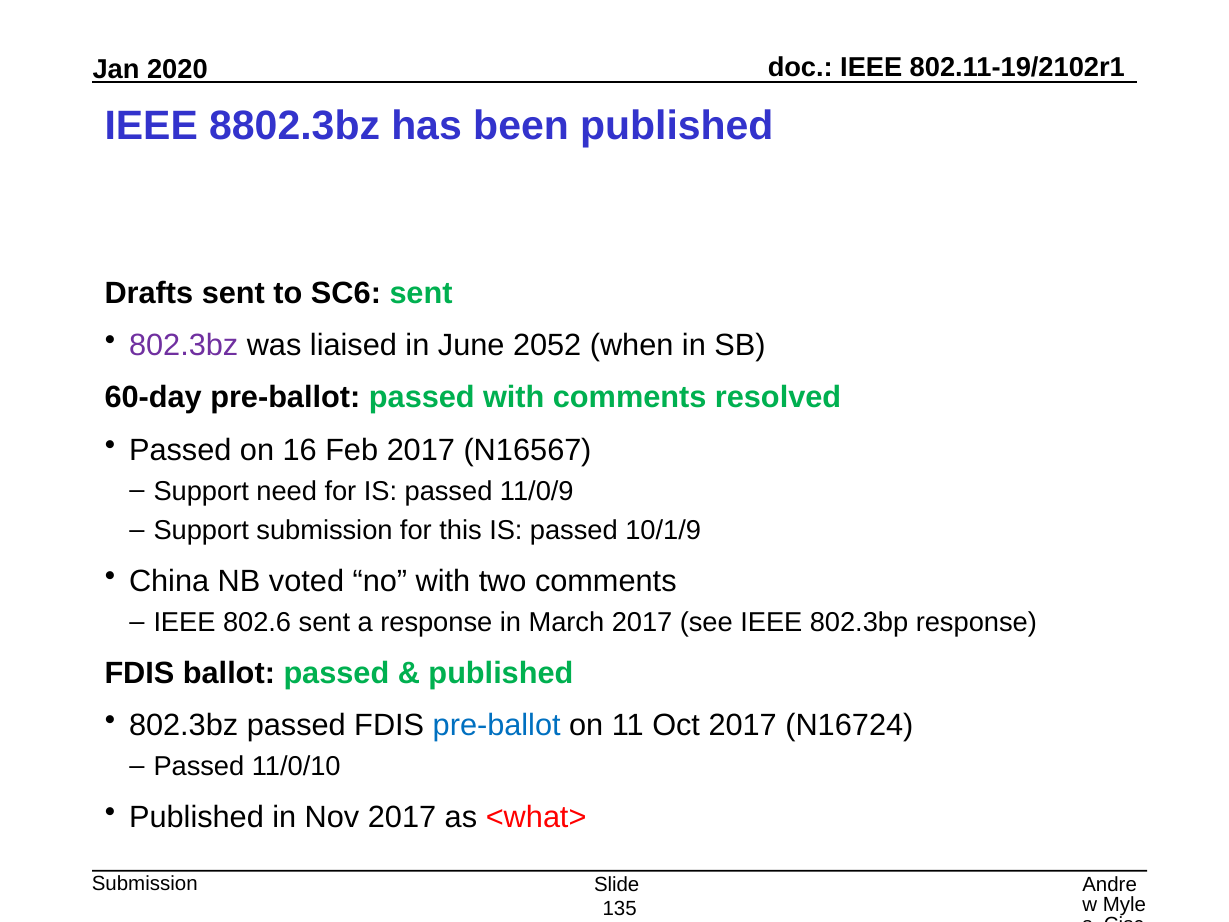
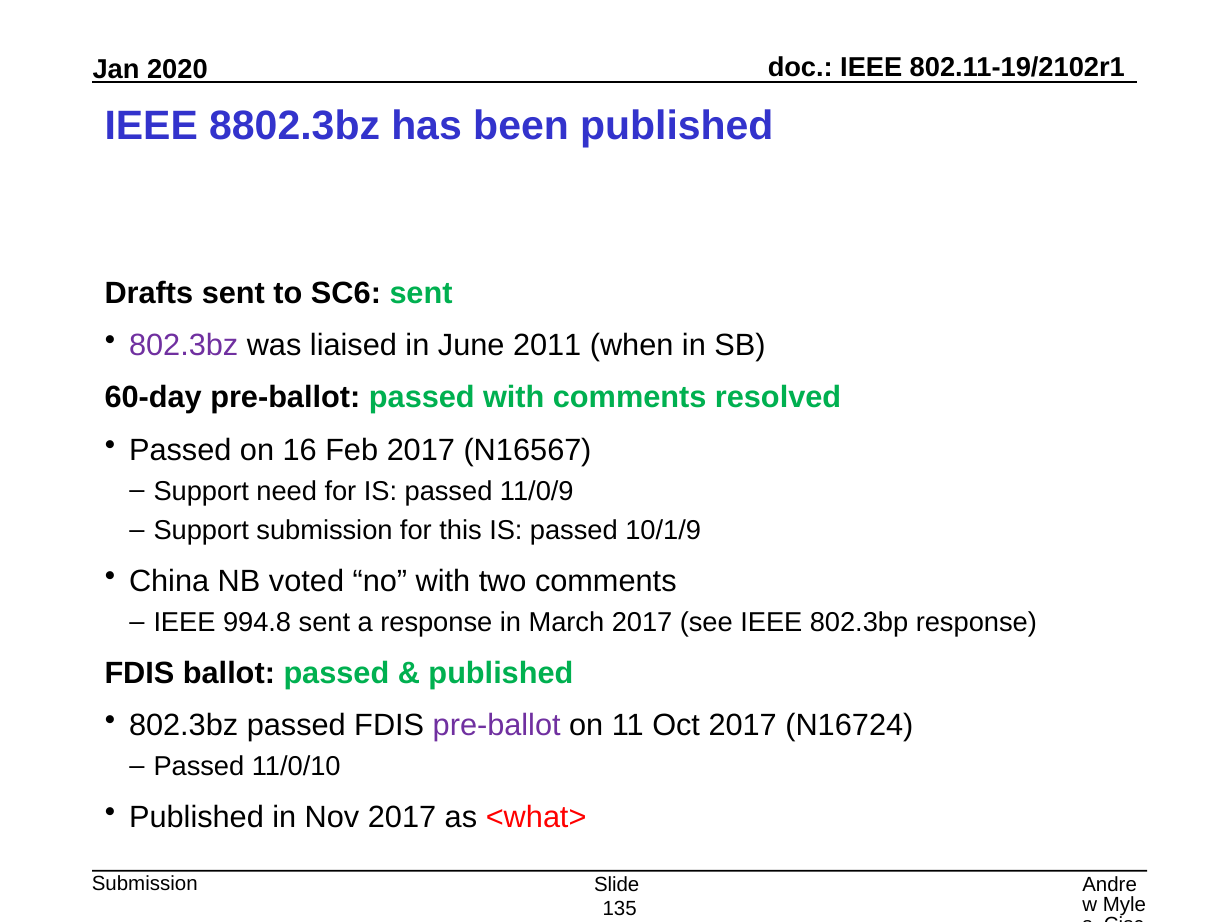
2052: 2052 -> 2011
802.6: 802.6 -> 994.8
pre-ballot at (497, 725) colour: blue -> purple
